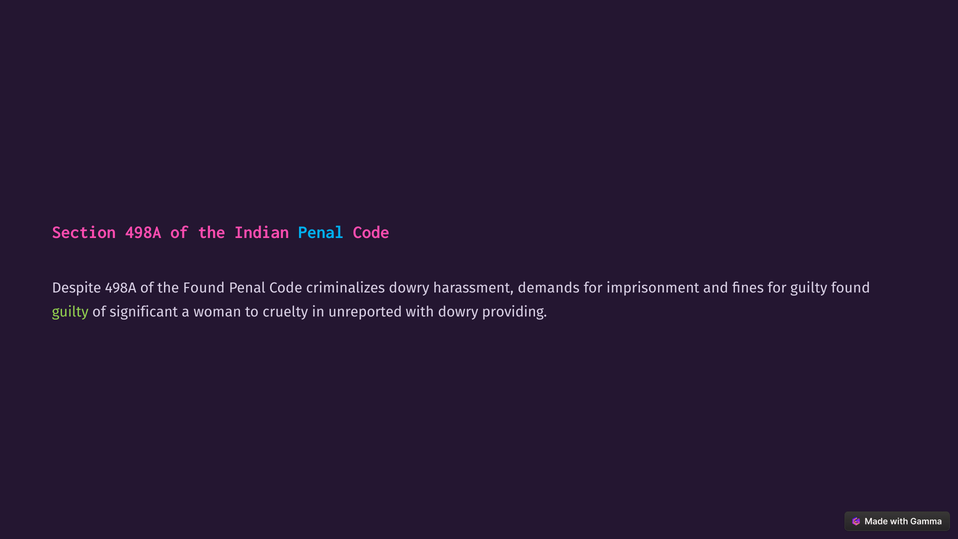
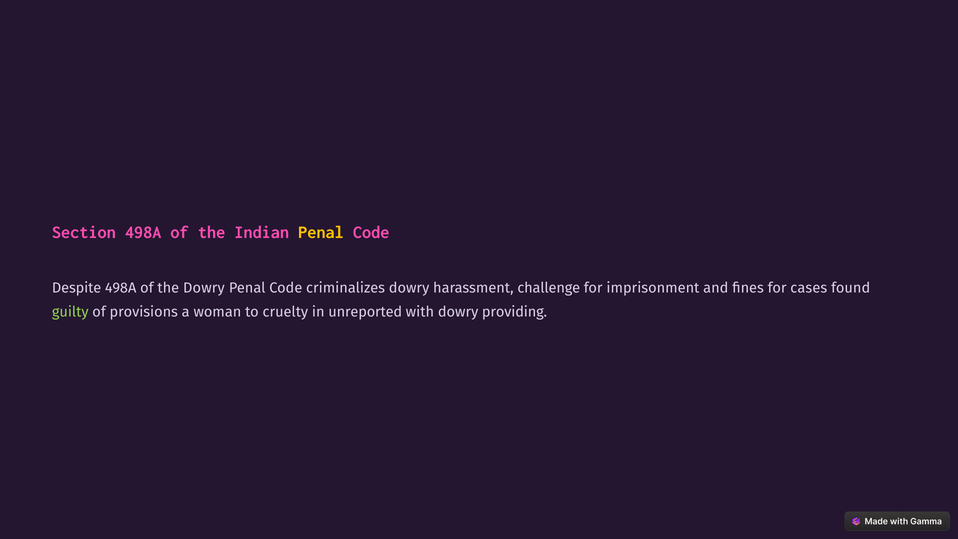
Penal at (321, 232) colour: light blue -> yellow
the Found: Found -> Dowry
demands: demands -> challenge
for guilty: guilty -> cases
significant: significant -> provisions
